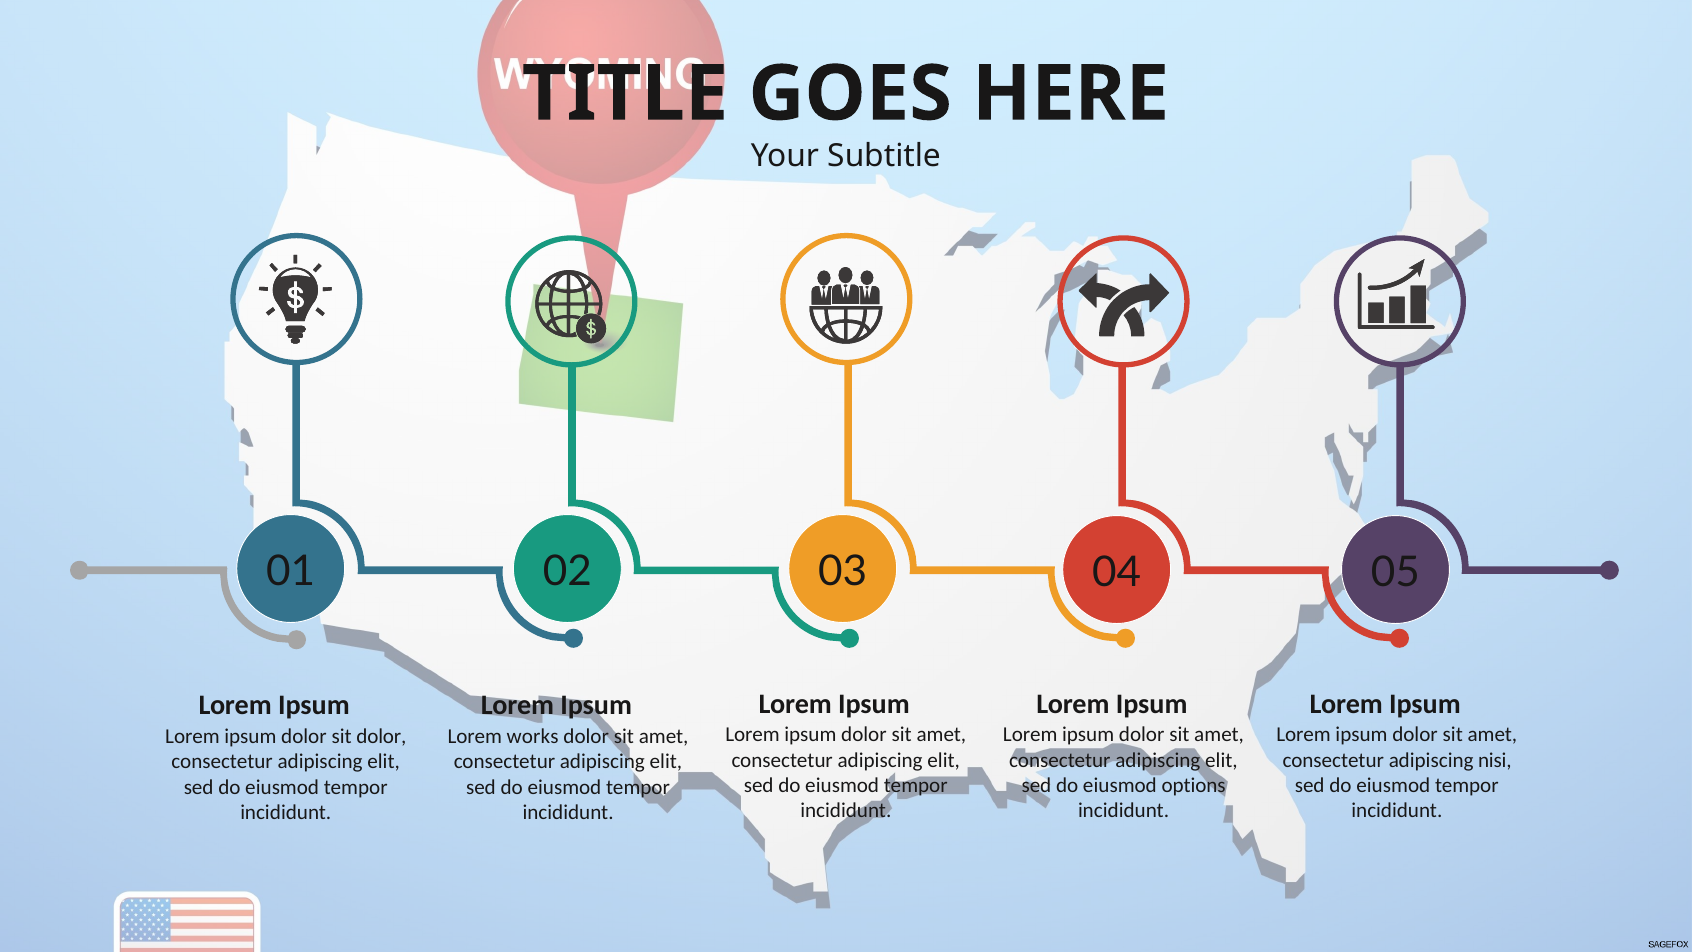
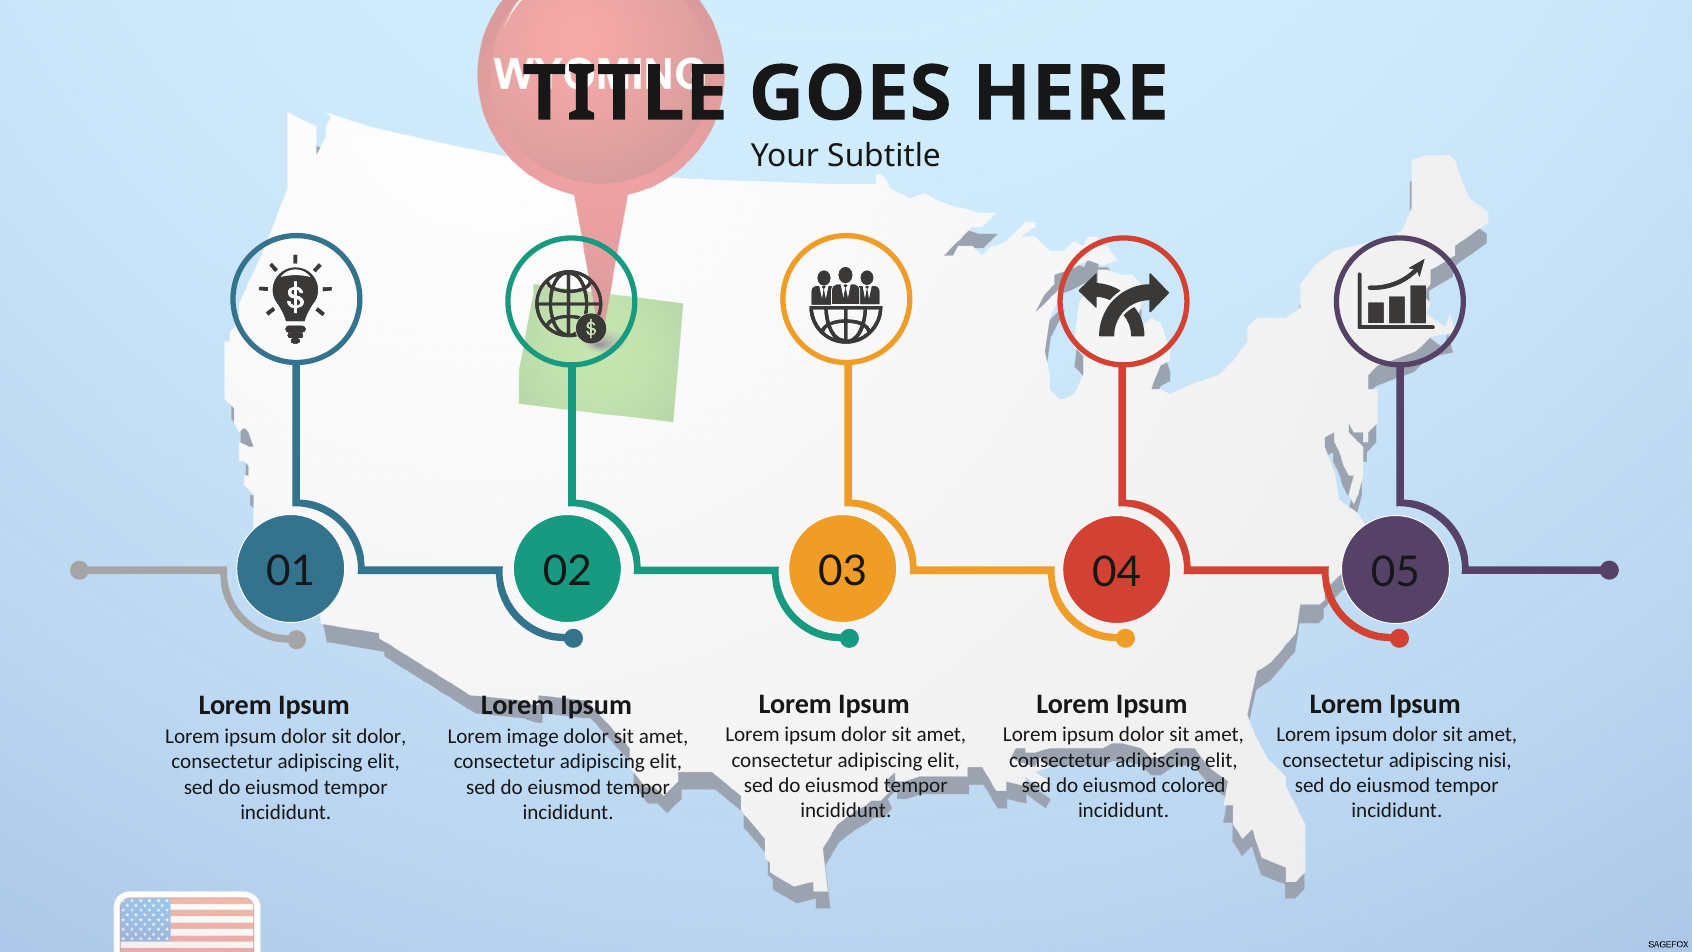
works: works -> image
options: options -> colored
